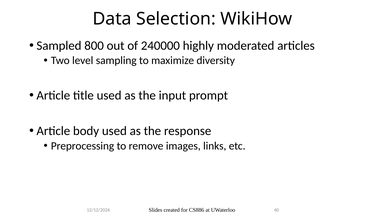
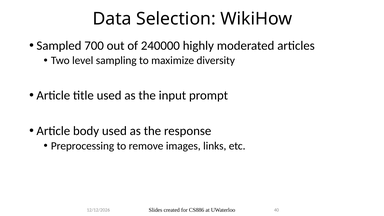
800: 800 -> 700
